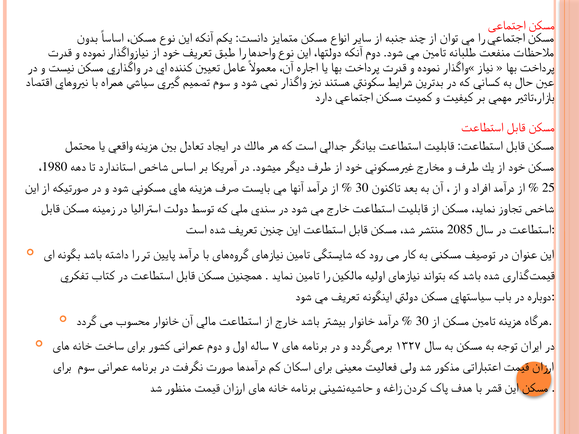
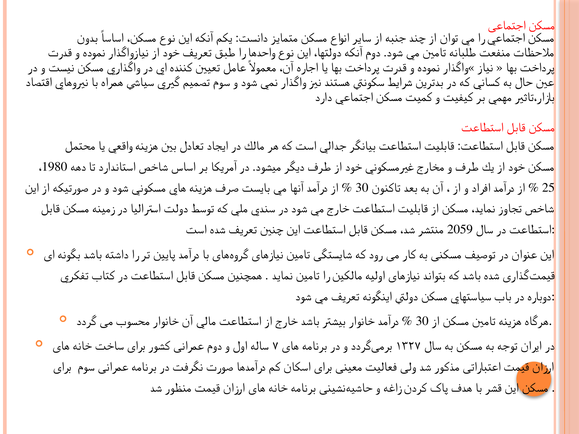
2085: 2085 -> 2059
